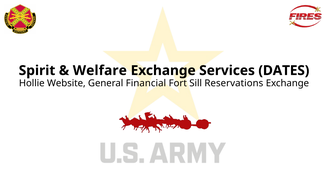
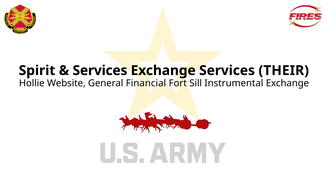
Welfare at (100, 70): Welfare -> Services
DATES: DATES -> THEIR
Reservations: Reservations -> Instrumental
